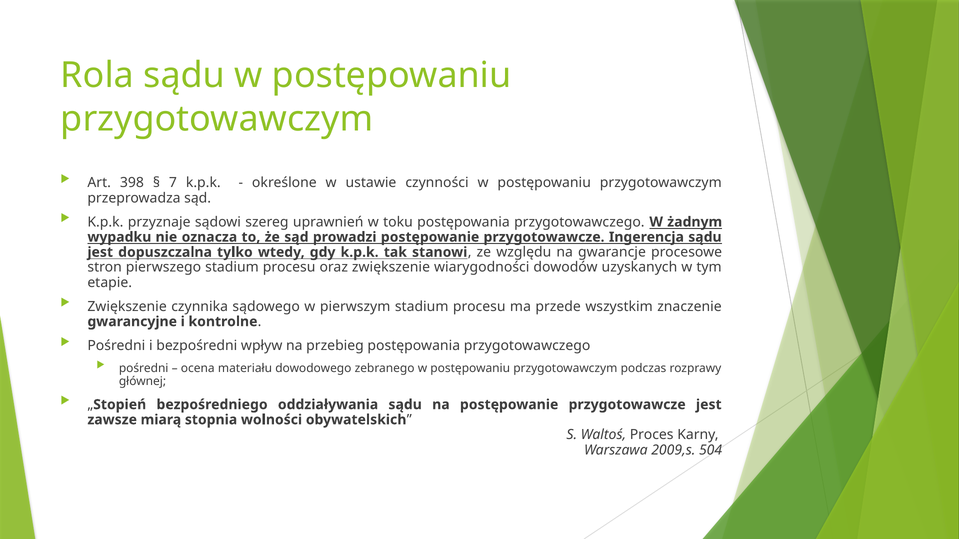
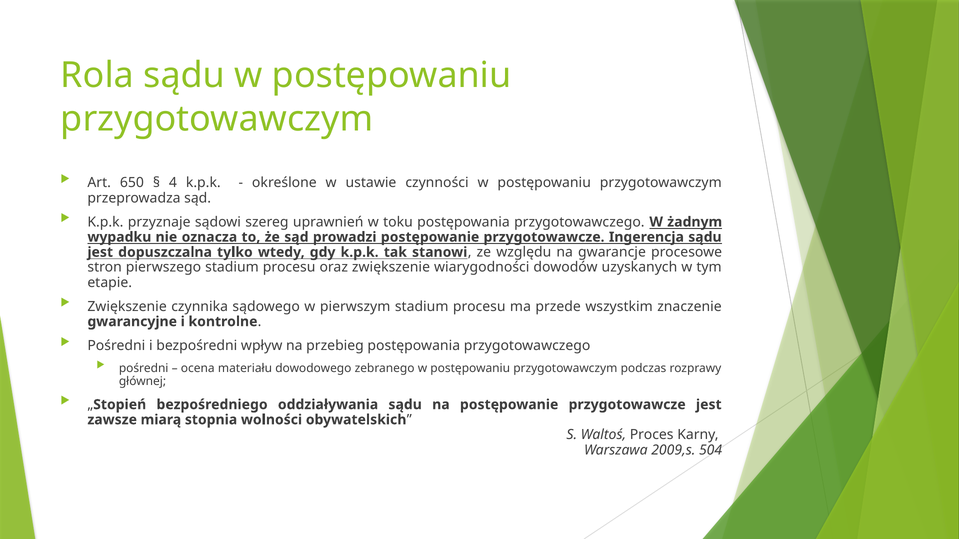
398: 398 -> 650
7: 7 -> 4
